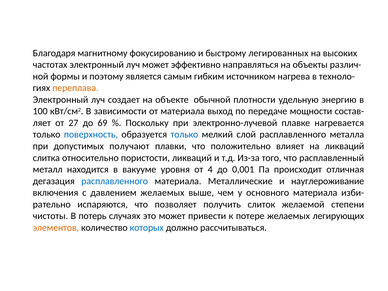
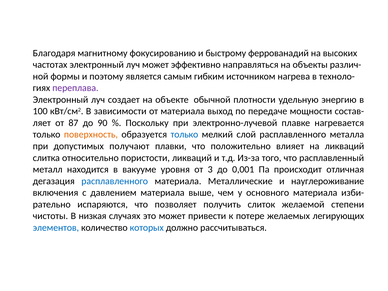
легированных: легированных -> феррованадий
переплава colour: orange -> purple
27: 27 -> 87
69: 69 -> 90
поверхность colour: blue -> orange
4: 4 -> 3
давлением желаемых: желаемых -> материала
потерь: потерь -> низкая
элементов colour: orange -> blue
